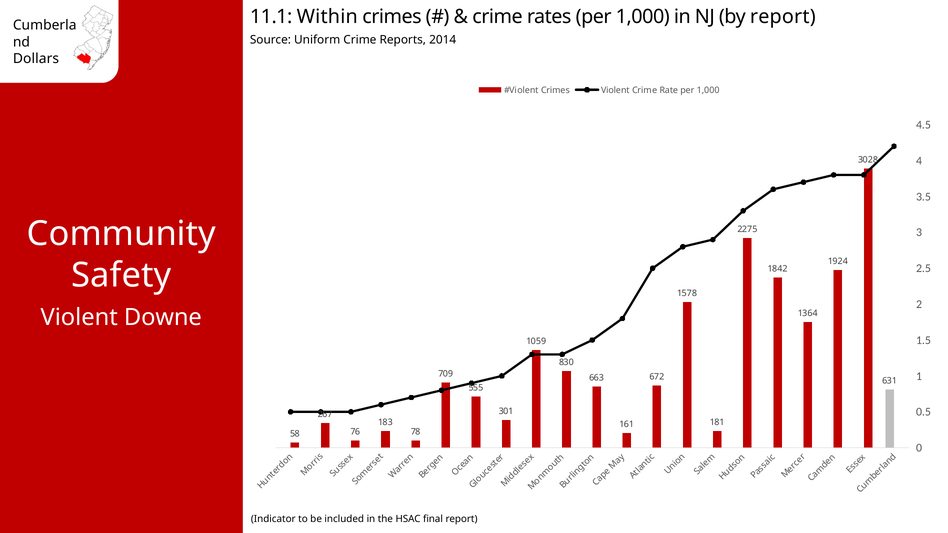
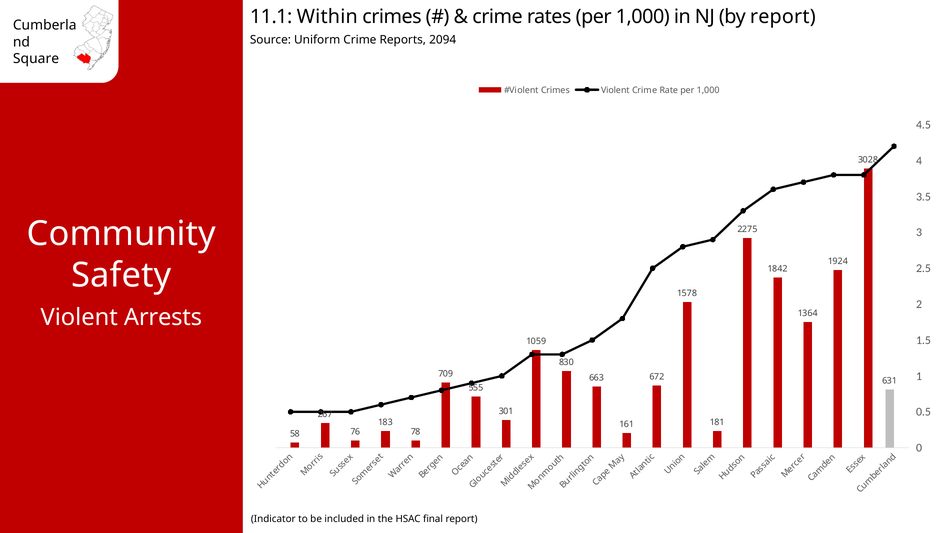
2014: 2014 -> 2094
Dollars: Dollars -> Square
Downe: Downe -> Arrests
